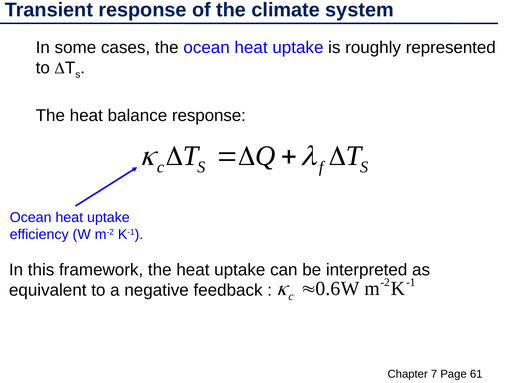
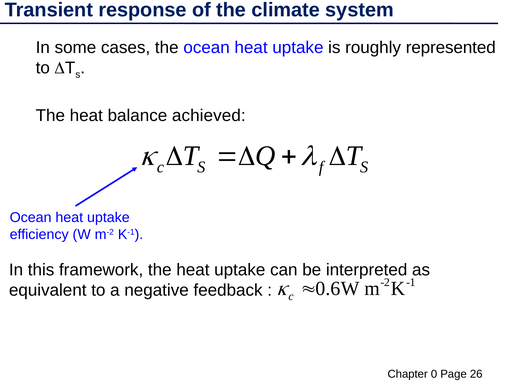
balance response: response -> achieved
7: 7 -> 0
61: 61 -> 26
